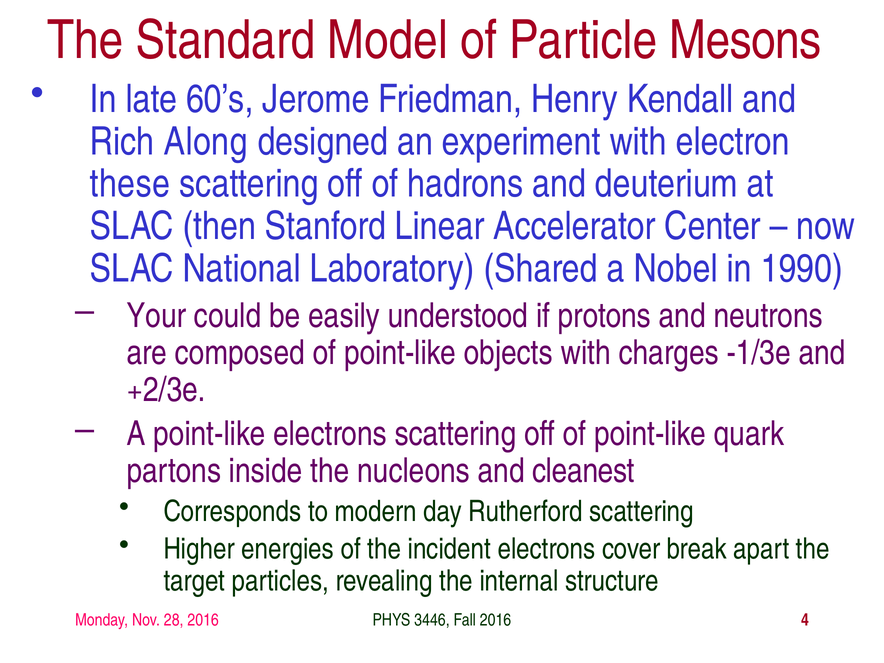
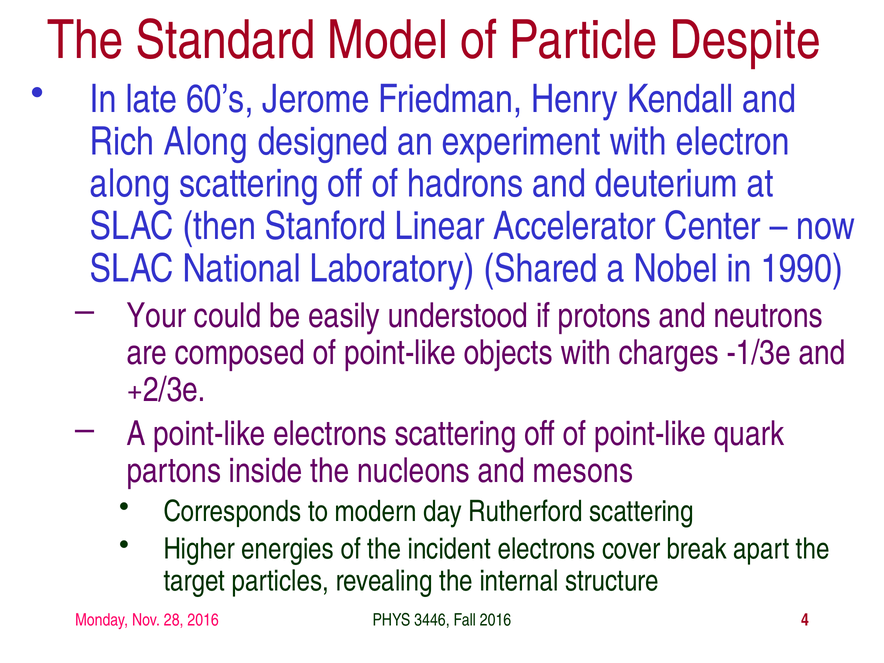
Mesons: Mesons -> Despite
these at (130, 184): these -> along
cleanest: cleanest -> mesons
